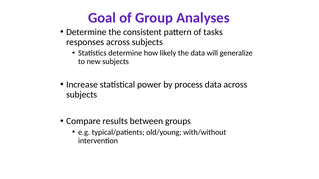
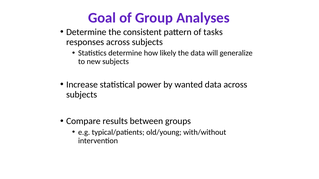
process: process -> wanted
